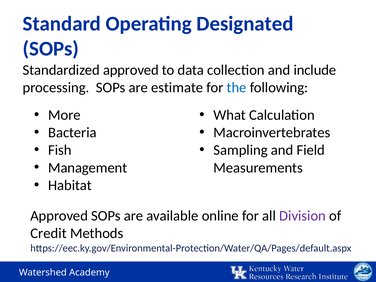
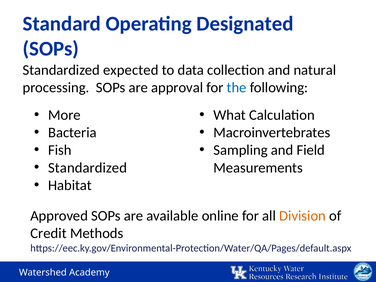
Standardized approved: approved -> expected
include: include -> natural
estimate: estimate -> approval
Management at (88, 168): Management -> Standardized
Division colour: purple -> orange
